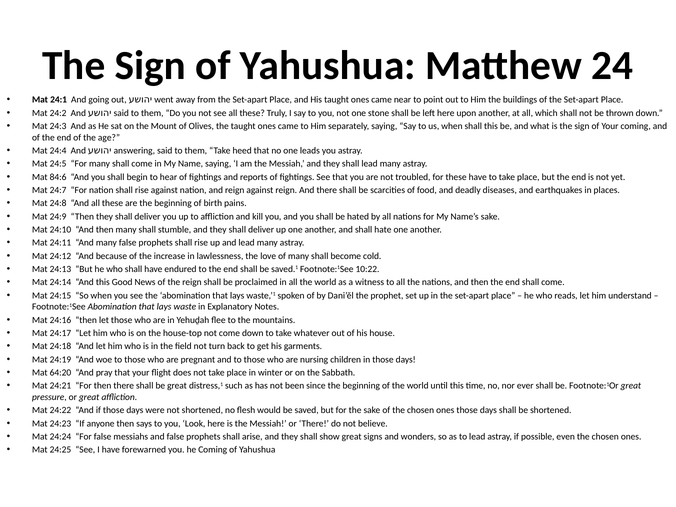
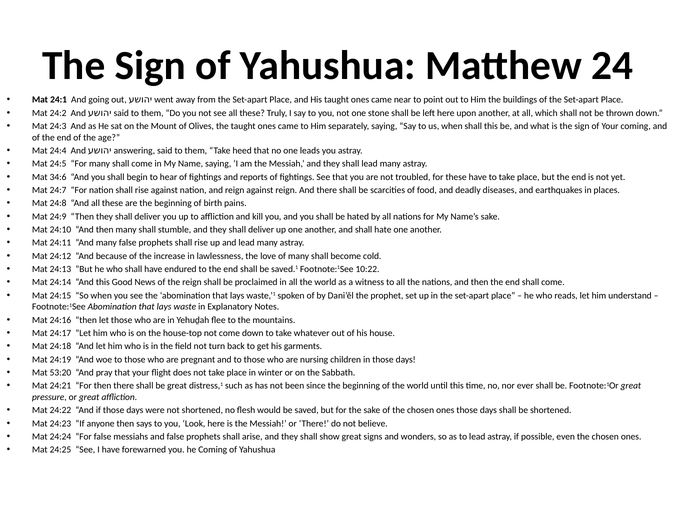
84:6: 84:6 -> 34:6
64:20: 64:20 -> 53:20
